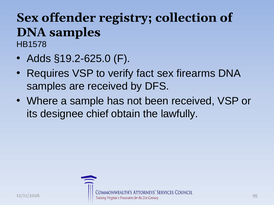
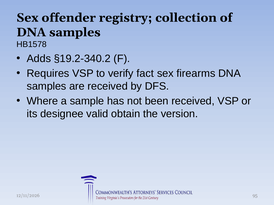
§19.2-625.0: §19.2-625.0 -> §19.2-340.2
chief: chief -> valid
lawfully: lawfully -> version
